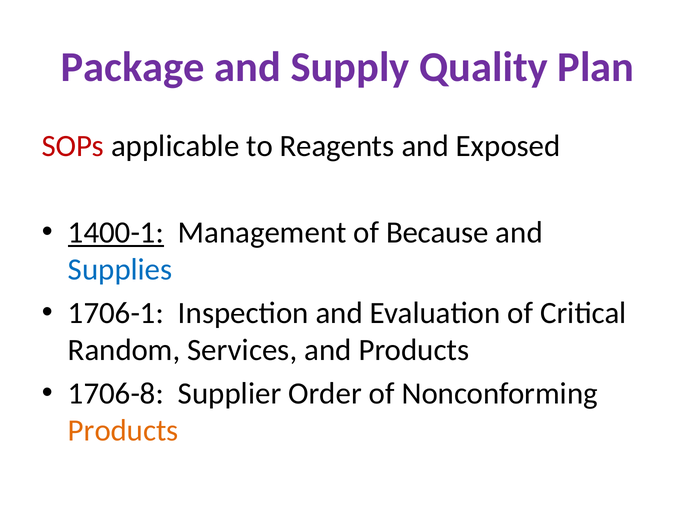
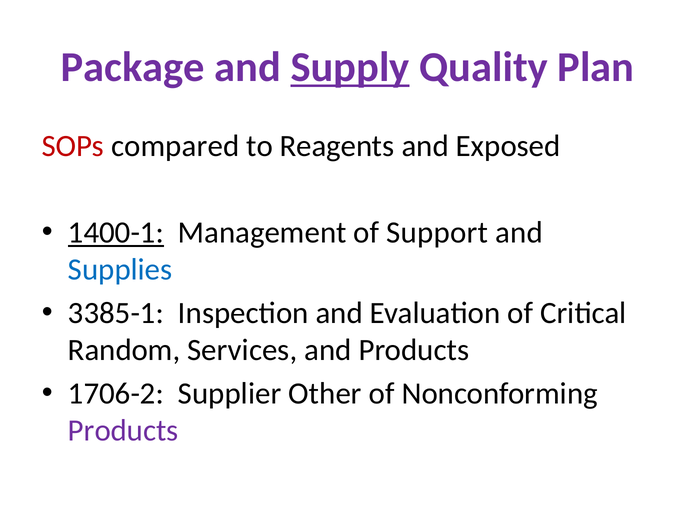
Supply underline: none -> present
applicable: applicable -> compared
Because: Because -> Support
1706-1: 1706-1 -> 3385-1
1706-8: 1706-8 -> 1706-2
Order: Order -> Other
Products at (123, 431) colour: orange -> purple
